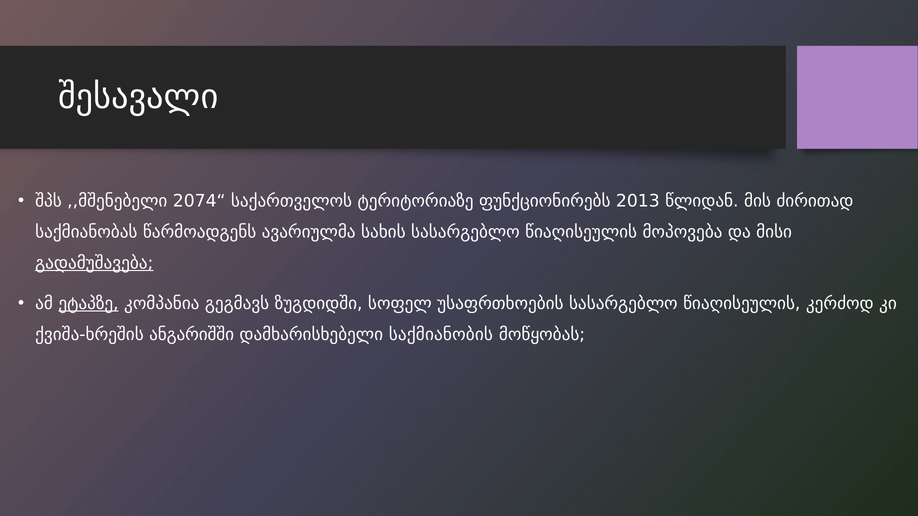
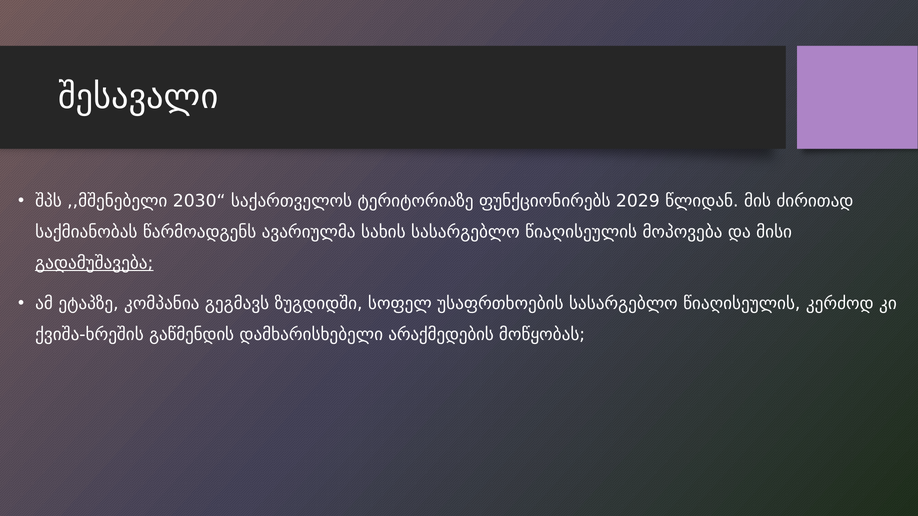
2074“: 2074“ -> 2030“
2013: 2013 -> 2029
ეტაპზე underline: present -> none
ანგარიშში: ანგარიშში -> გაწმენდის
საქმიანობის: საქმიანობის -> არაქმედების
